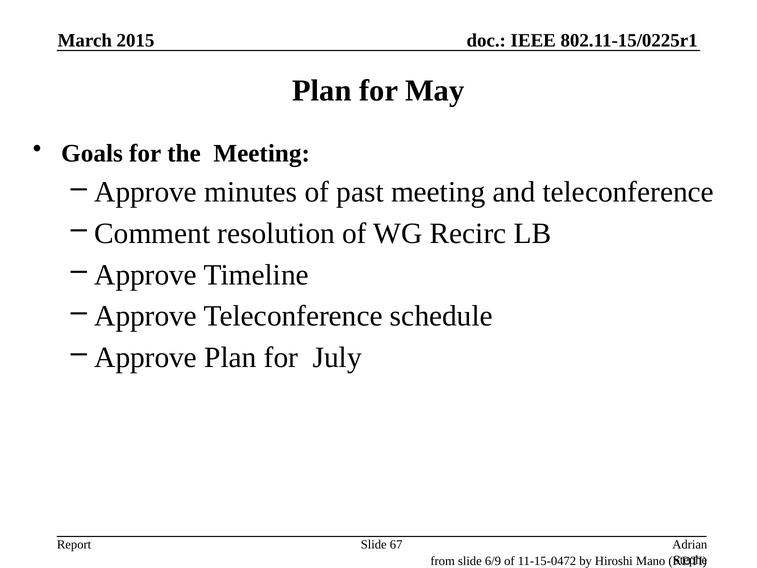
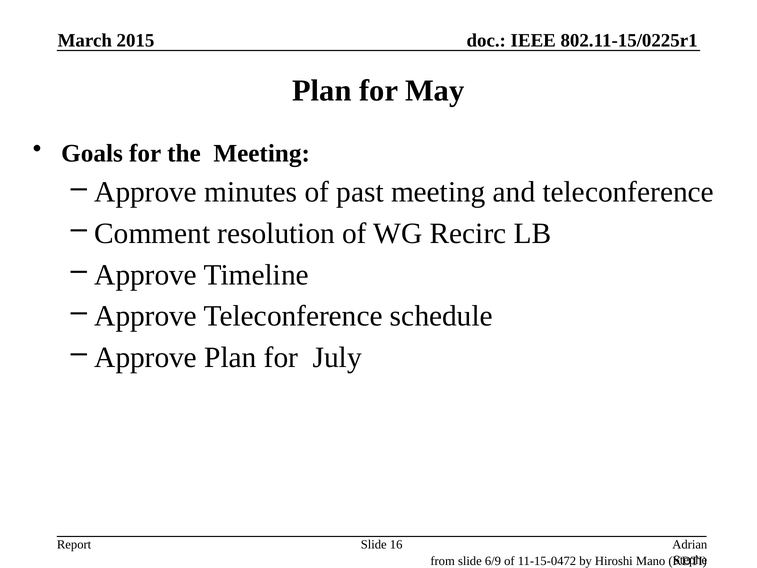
67: 67 -> 16
